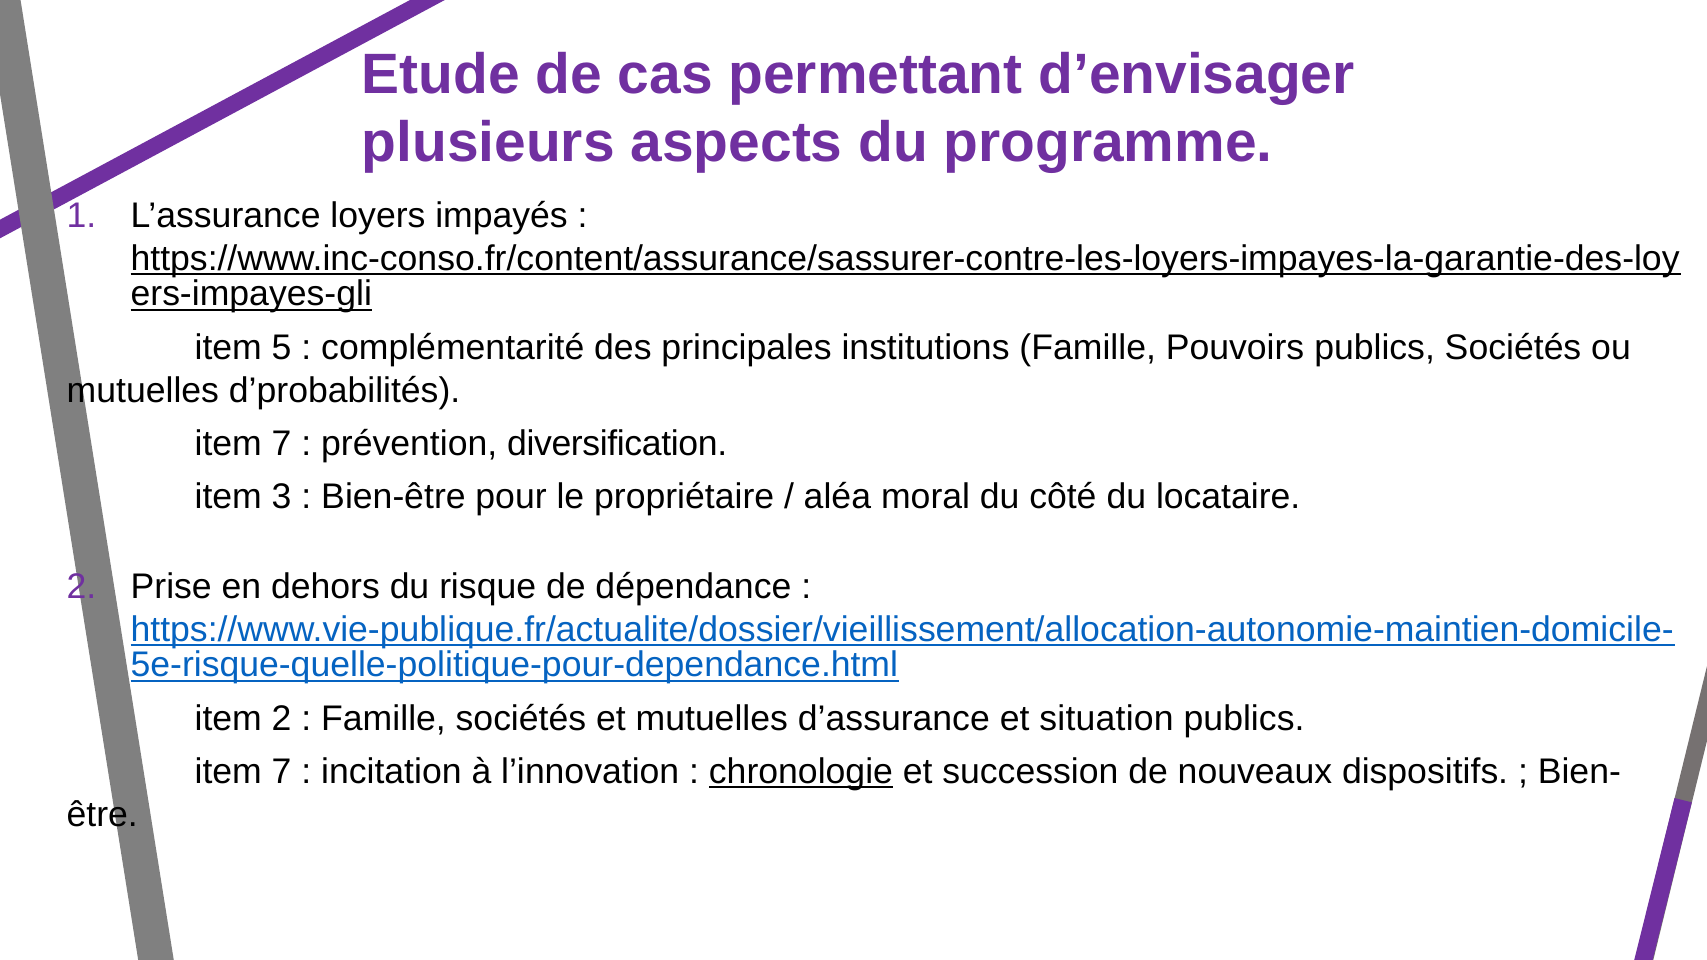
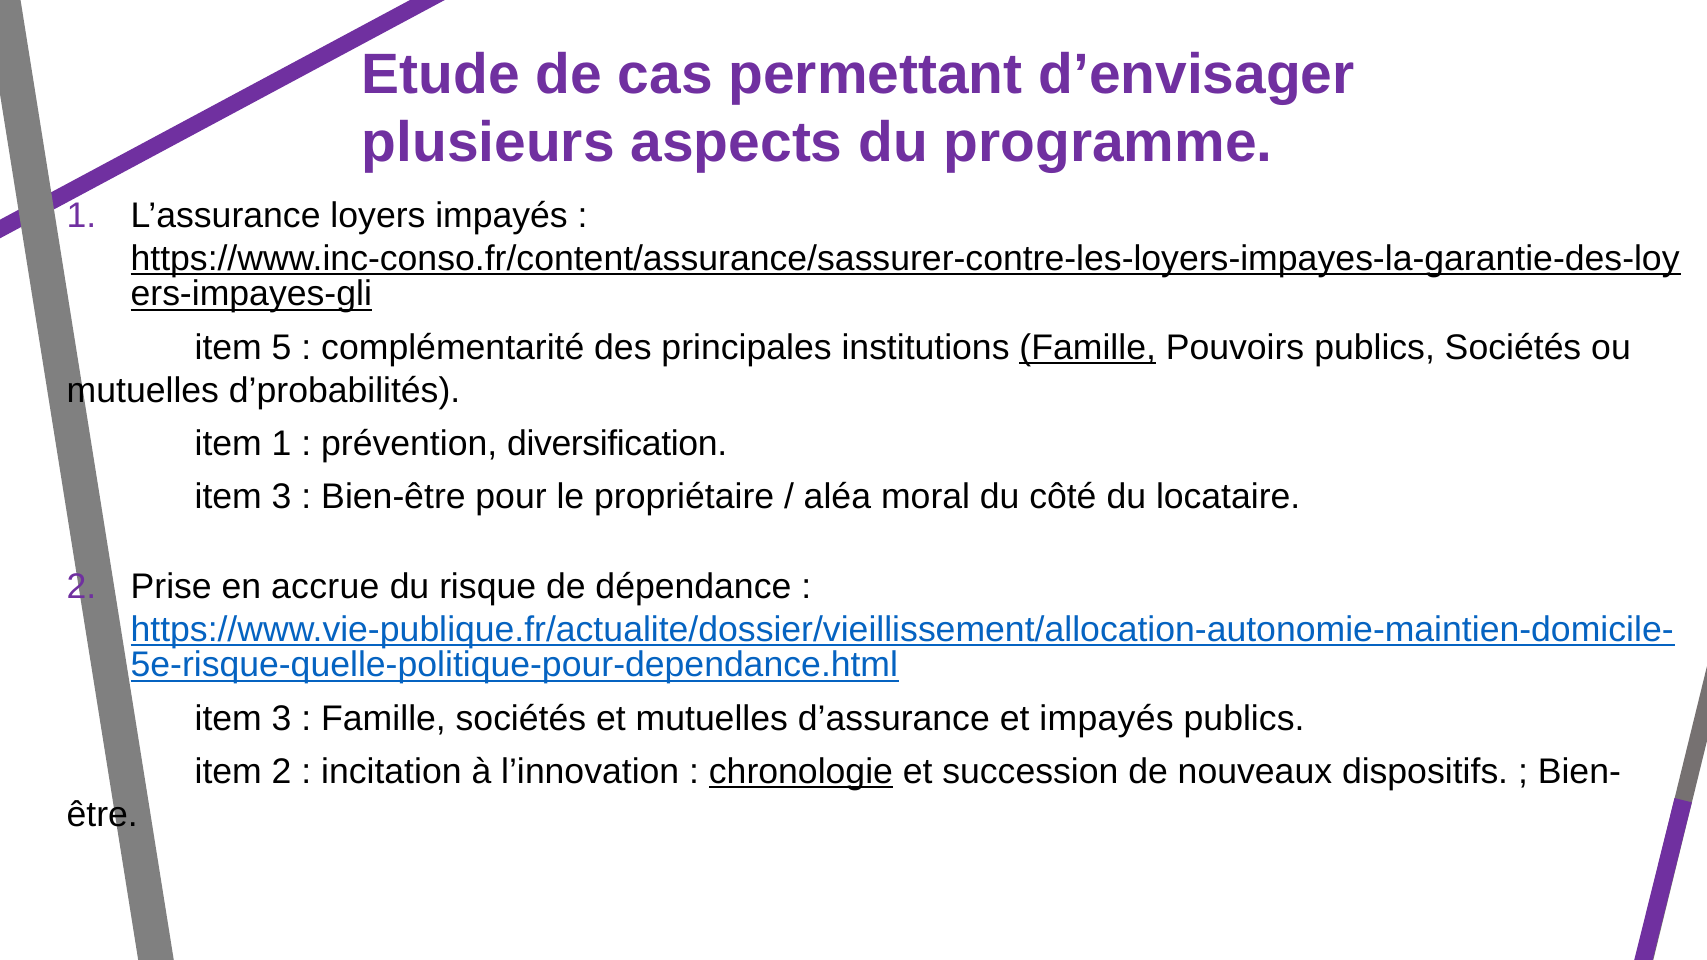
Famille at (1088, 348) underline: none -> present
7 at (282, 444): 7 -> 1
dehors: dehors -> accrue
2 at (282, 718): 2 -> 3
et situation: situation -> impayés
7 at (282, 772): 7 -> 2
